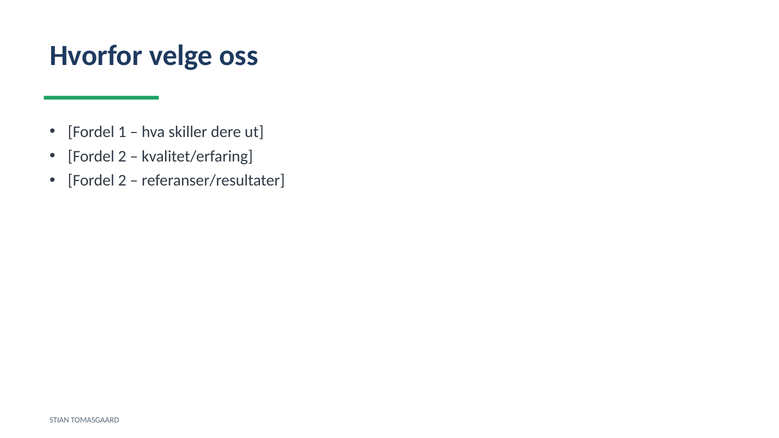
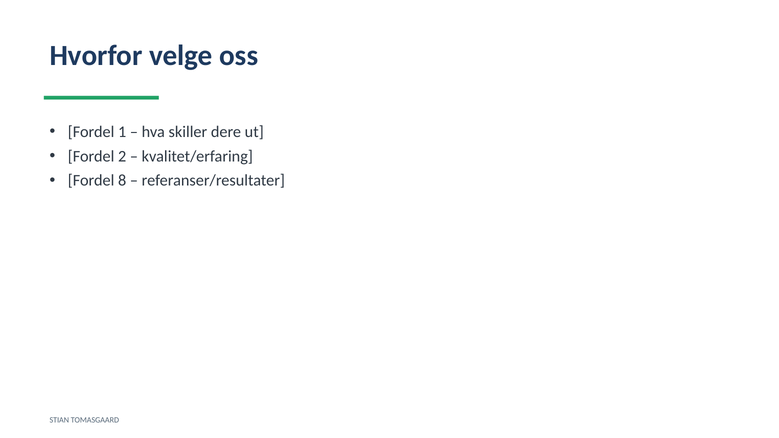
2 at (122, 181): 2 -> 8
